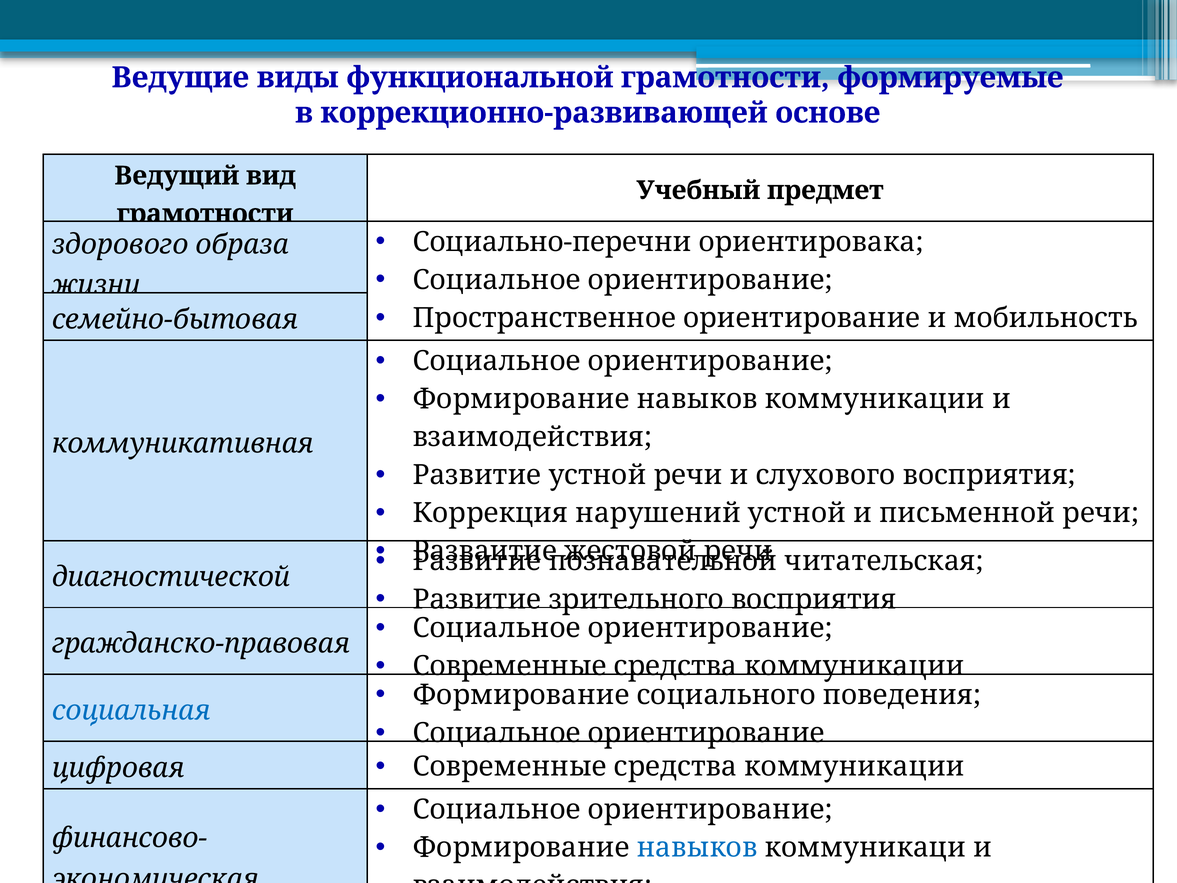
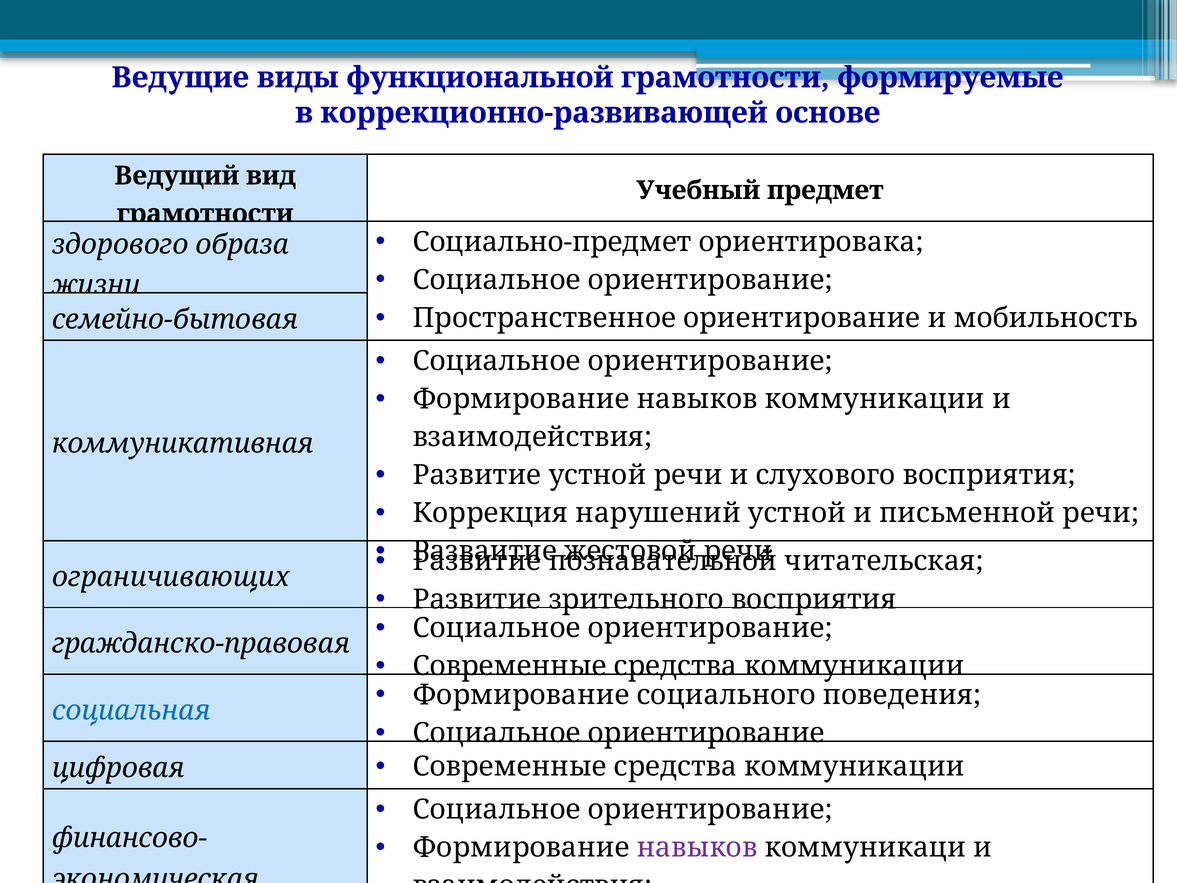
Социально-перечни: Социально-перечни -> Социально-предмет
диагностической: диагностической -> ограничивающих
навыков at (697, 847) colour: blue -> purple
